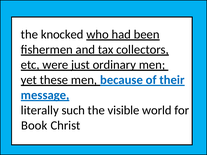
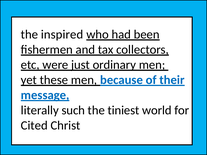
knocked: knocked -> inspired
visible: visible -> tiniest
Book: Book -> Cited
